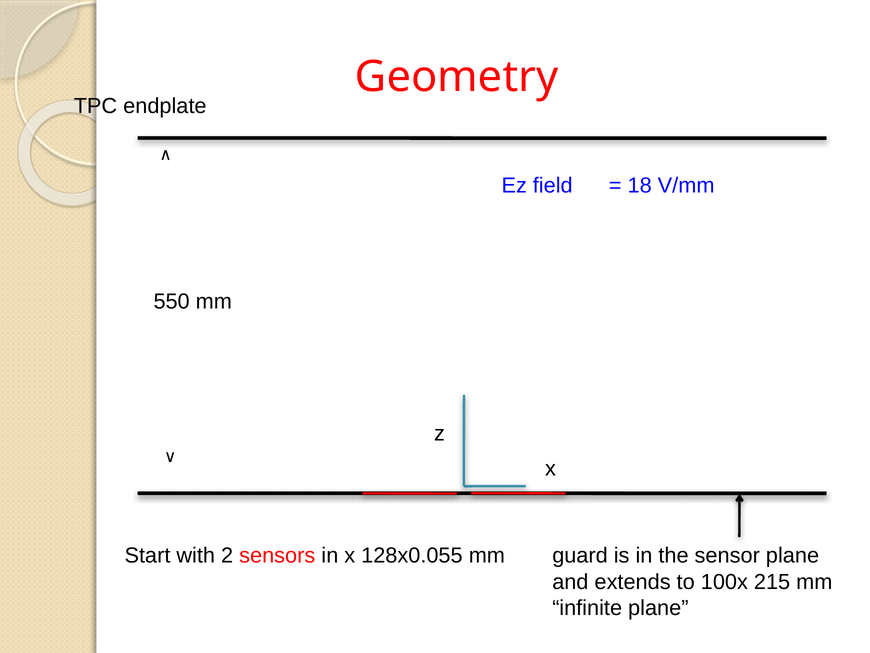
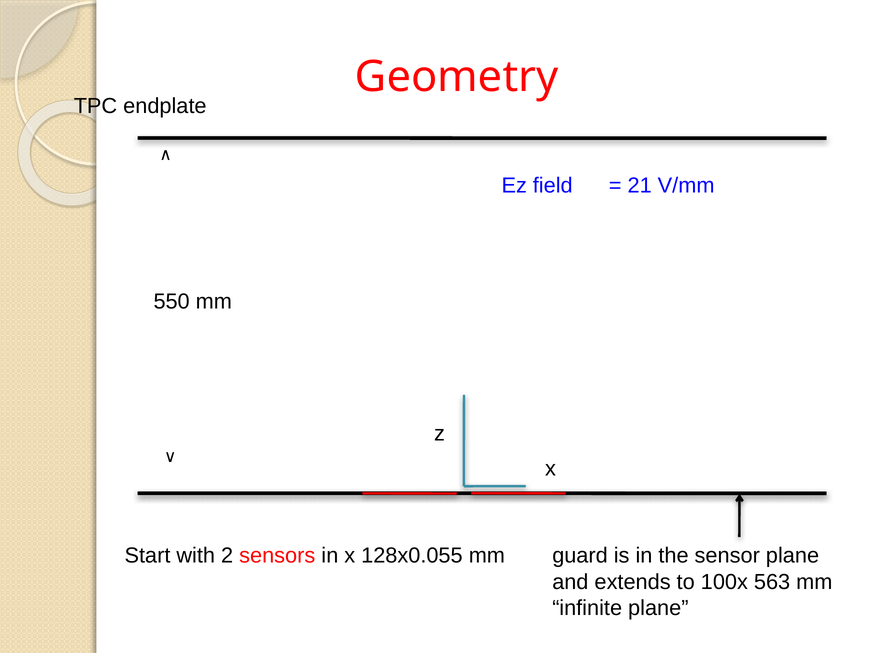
18: 18 -> 21
215: 215 -> 563
